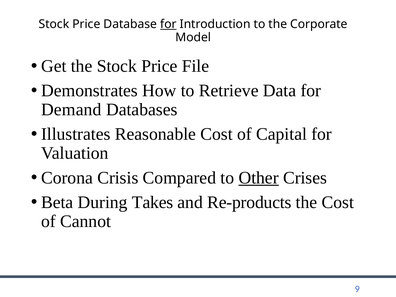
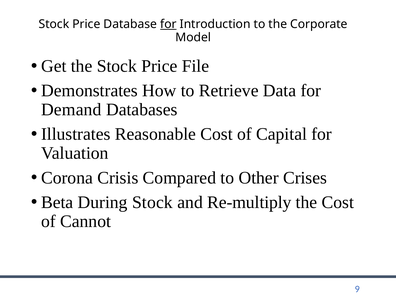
Other underline: present -> none
During Takes: Takes -> Stock
Re-products: Re-products -> Re-multiply
